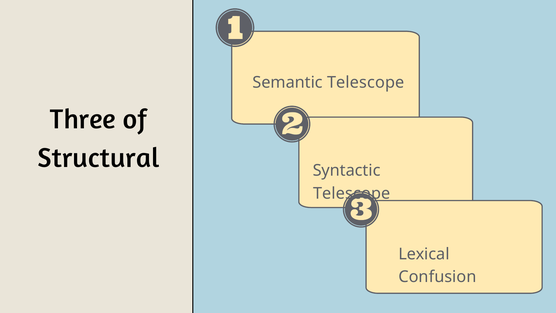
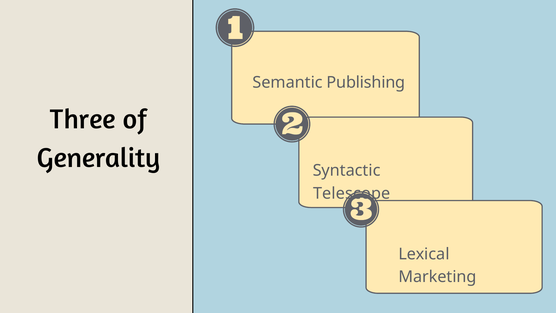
Semantic Telescope: Telescope -> Publishing
Structural: Structural -> Generality
Confusion: Confusion -> Marketing
